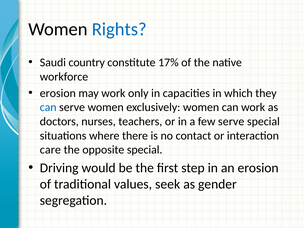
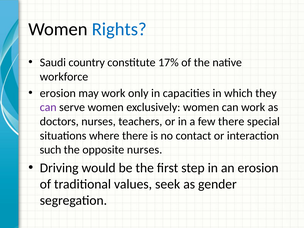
can at (48, 107) colour: blue -> purple
few serve: serve -> there
care: care -> such
opposite special: special -> nurses
